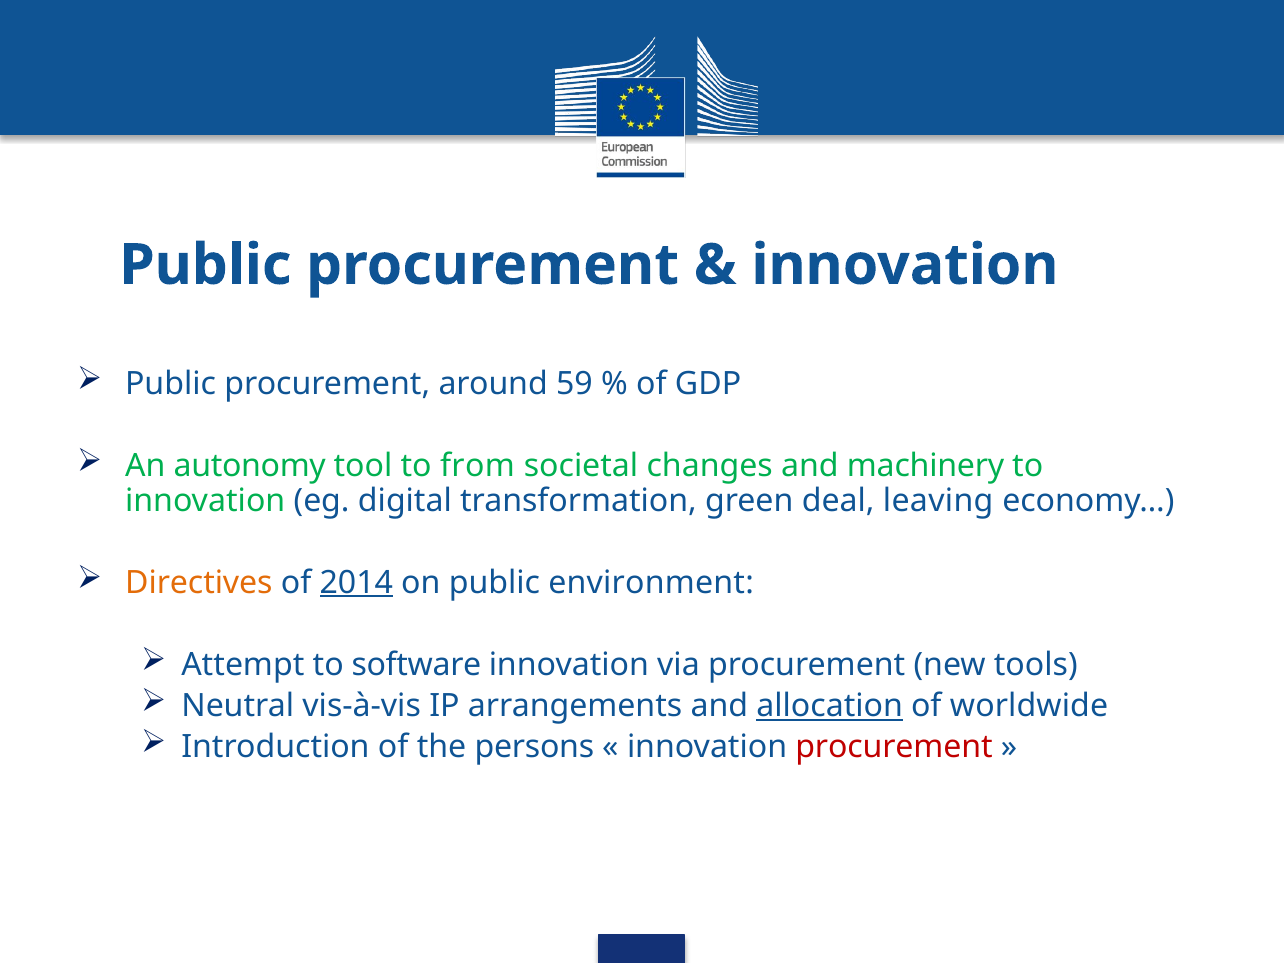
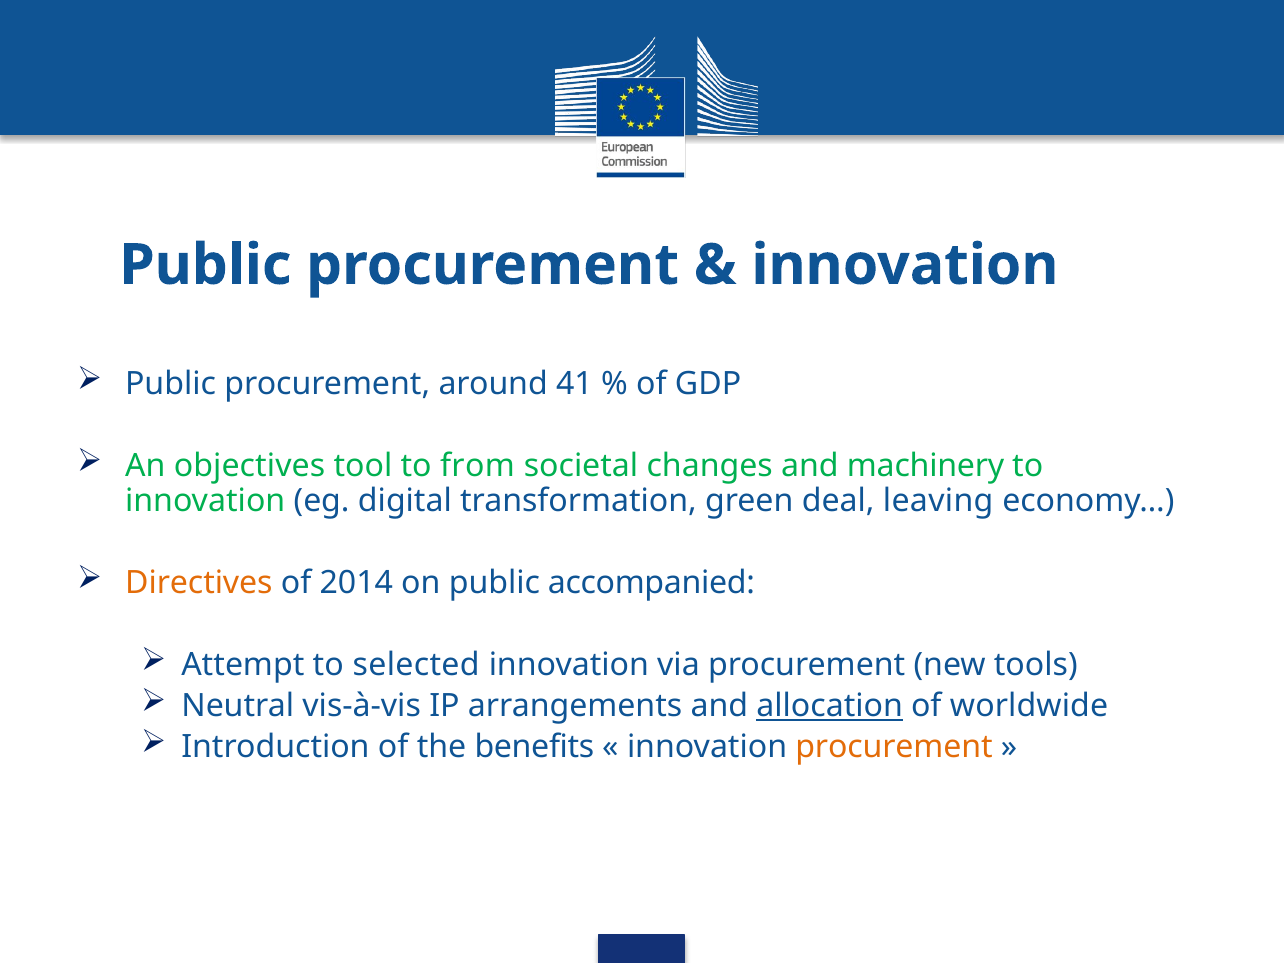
59: 59 -> 41
autonomy: autonomy -> objectives
2014 underline: present -> none
environment: environment -> accompanied
software: software -> selected
persons: persons -> benefits
procurement at (894, 747) colour: red -> orange
